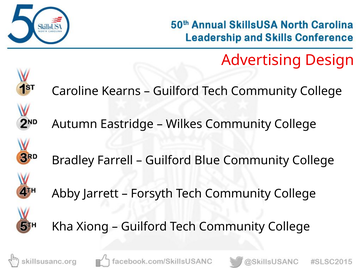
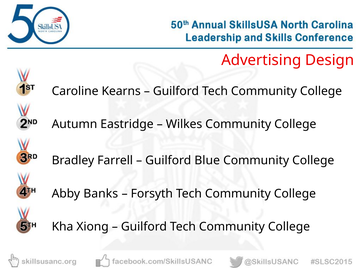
Jarrett: Jarrett -> Banks
